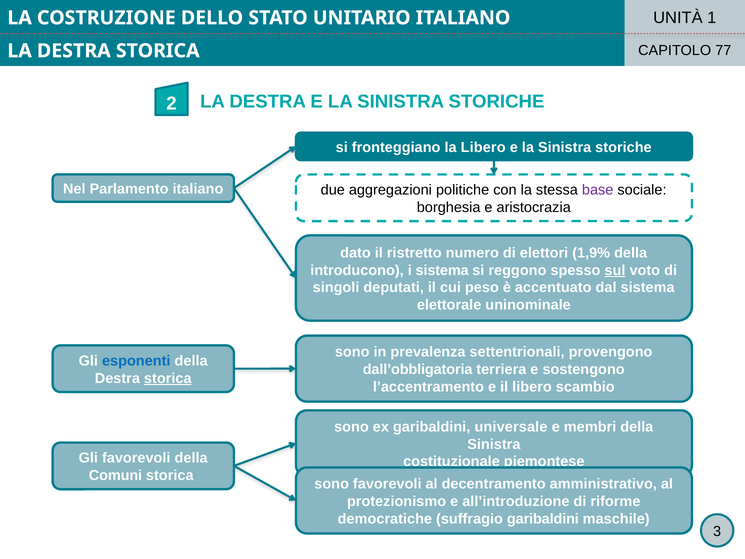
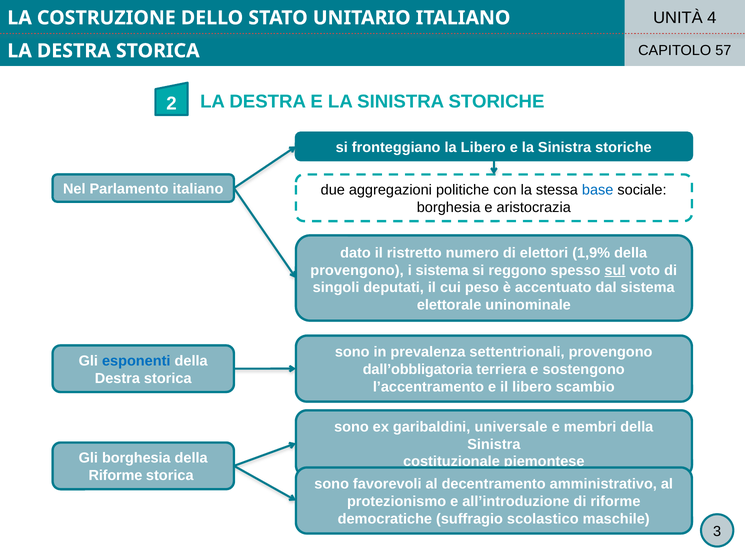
1: 1 -> 4
77: 77 -> 57
base colour: purple -> blue
introducono at (357, 270): introducono -> provengono
storica at (168, 378) underline: present -> none
Gli favorevoli: favorevoli -> borghesia
Comuni at (115, 475): Comuni -> Riforme
suffragio garibaldini: garibaldini -> scolastico
